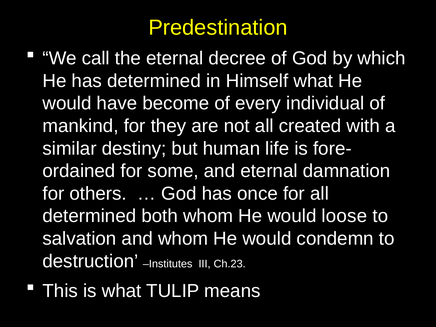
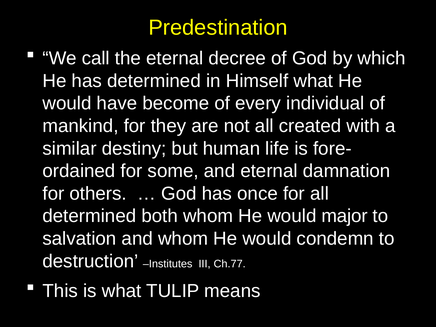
loose: loose -> major
Ch.23: Ch.23 -> Ch.77
